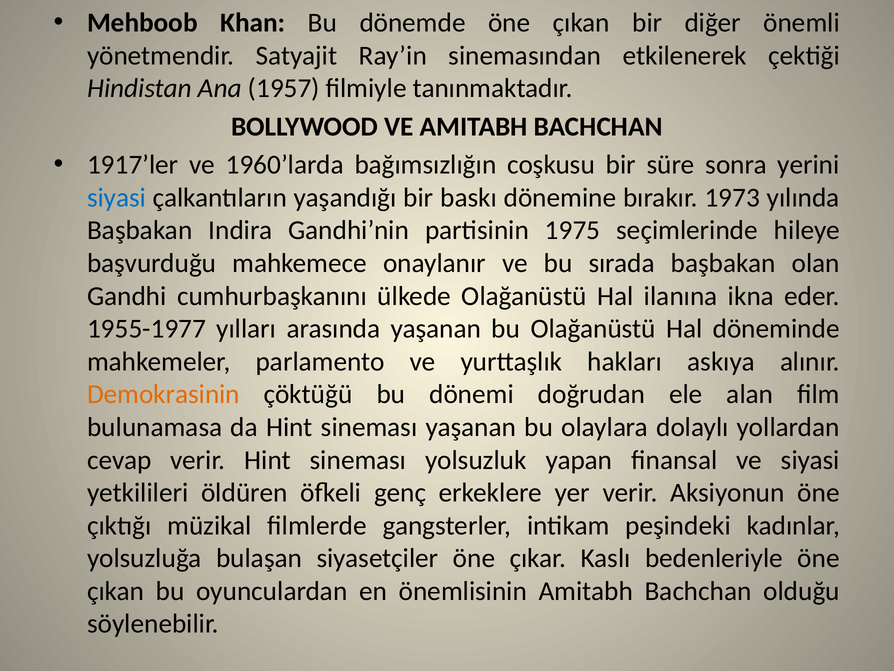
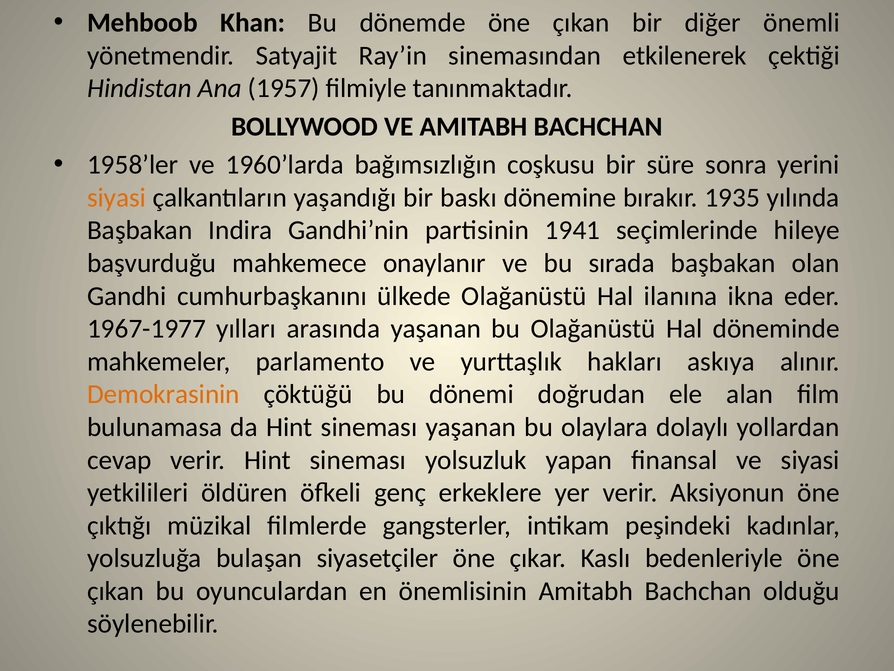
1917’ler: 1917’ler -> 1958’ler
siyasi at (117, 198) colour: blue -> orange
1973: 1973 -> 1935
1975: 1975 -> 1941
1955-1977: 1955-1977 -> 1967-1977
